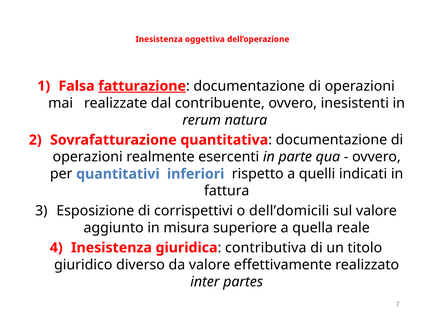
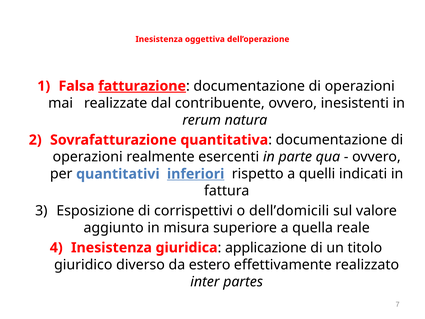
inferiori underline: none -> present
contributiva: contributiva -> applicazione
da valore: valore -> estero
